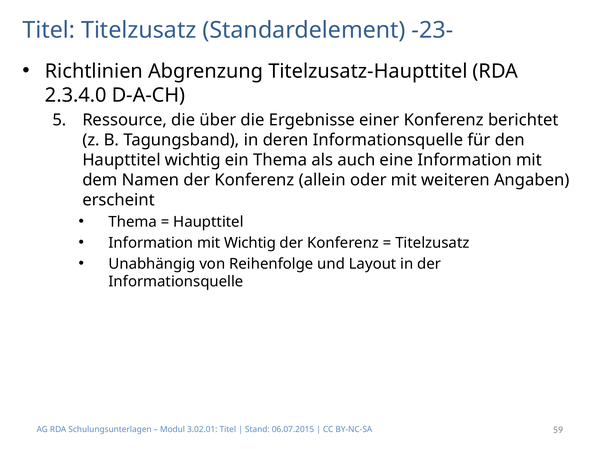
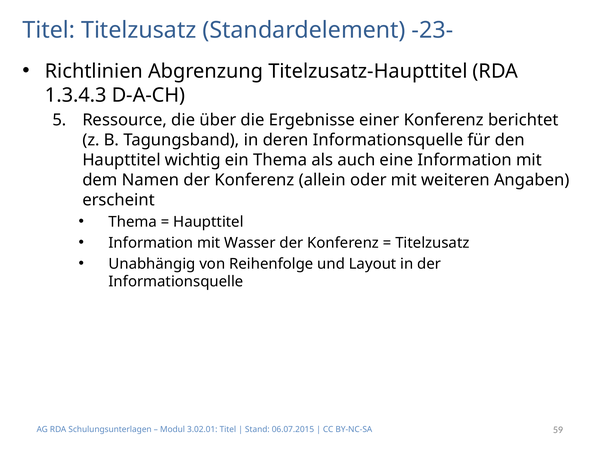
2.3.4.0: 2.3.4.0 -> 1.3.4.3
mit Wichtig: Wichtig -> Wasser
